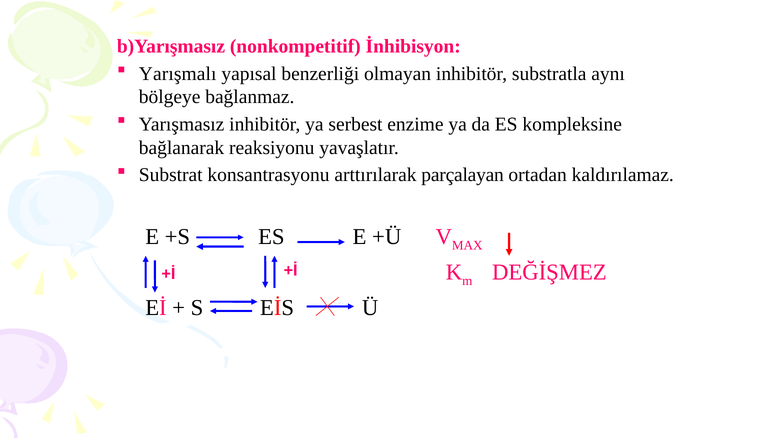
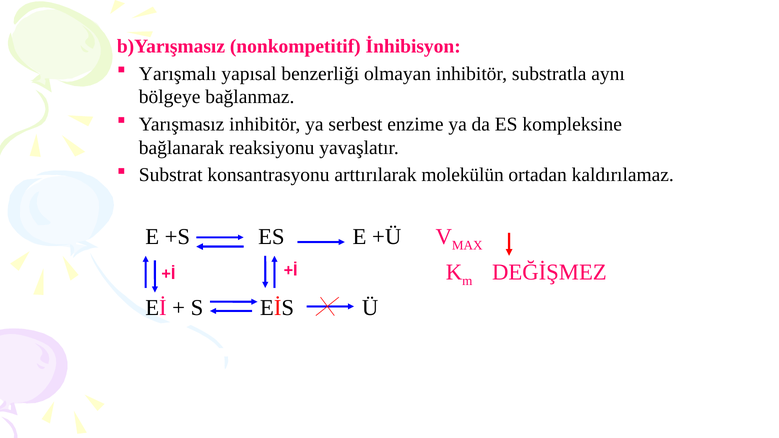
parçalayan: parçalayan -> molekülün
